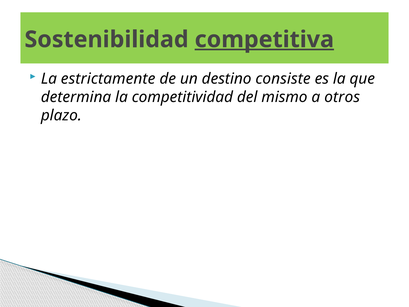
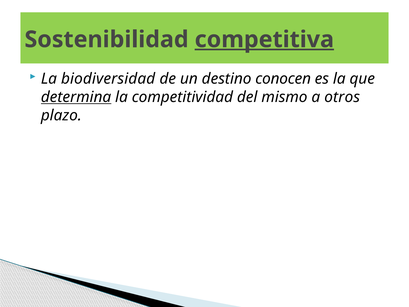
estrictamente: estrictamente -> biodiversidad
consiste: consiste -> conocen
determina underline: none -> present
